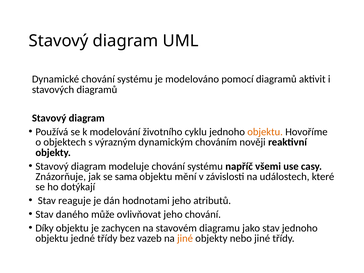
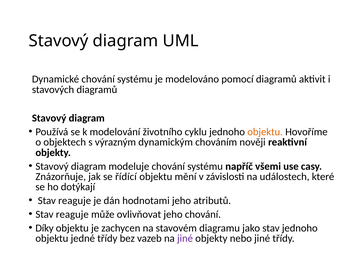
sama: sama -> řídící
daného at (72, 214): daného -> reaguje
jiné at (185, 238) colour: orange -> purple
